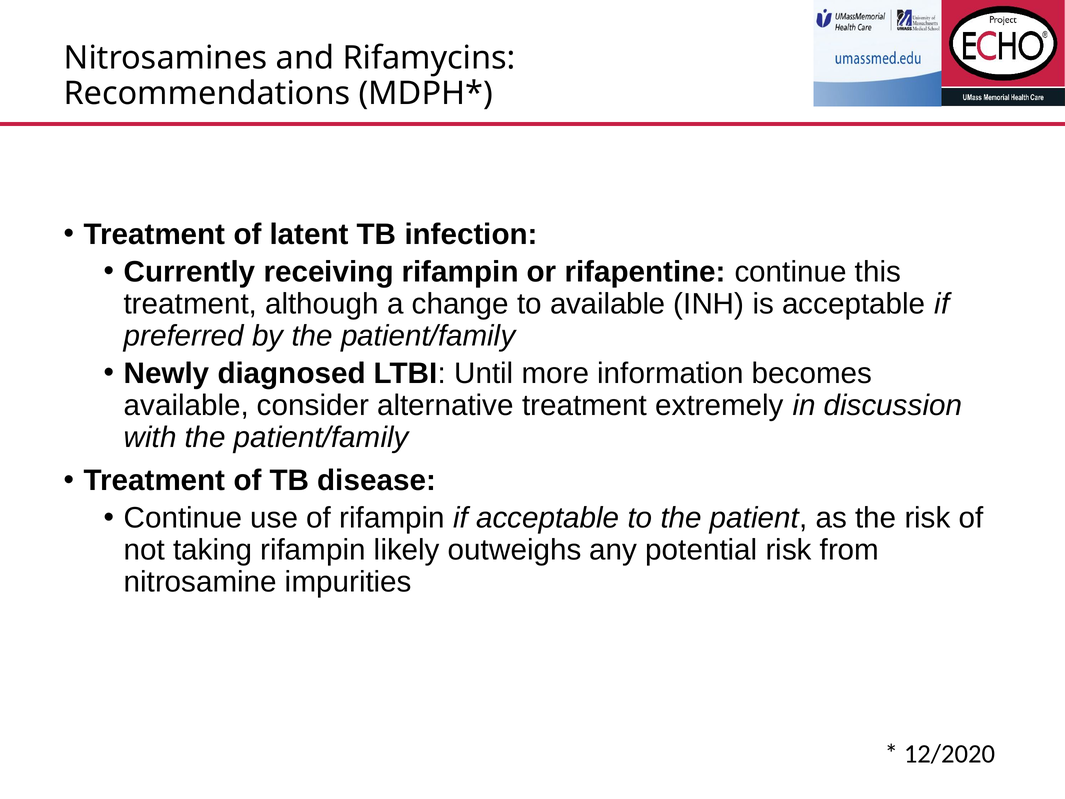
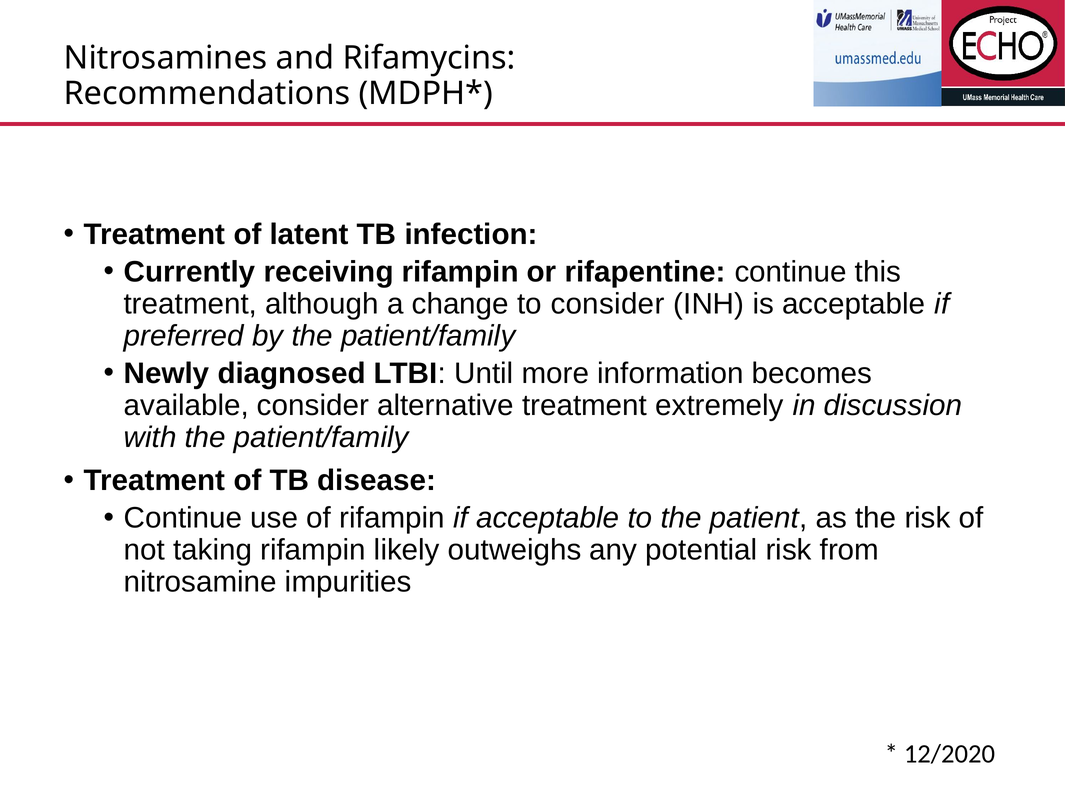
to available: available -> consider
